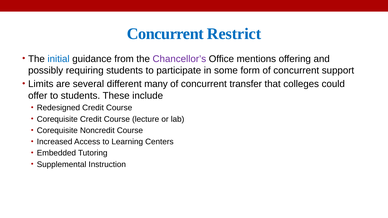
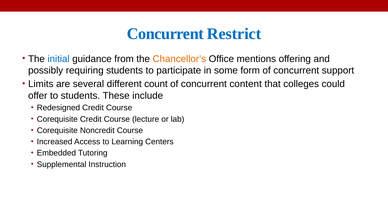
Chancellor’s colour: purple -> orange
many: many -> count
transfer: transfer -> content
